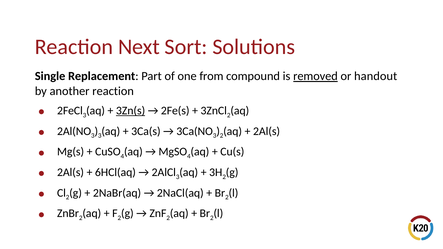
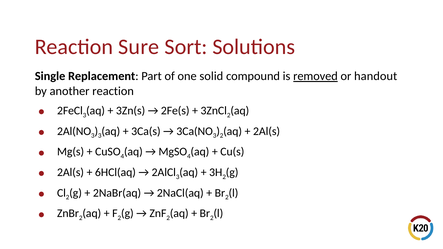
Next: Next -> Sure
from: from -> solid
3Zn(s underline: present -> none
